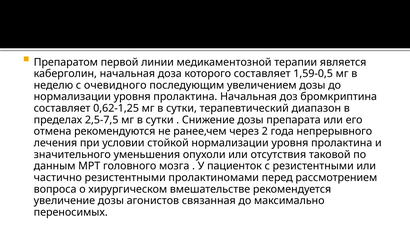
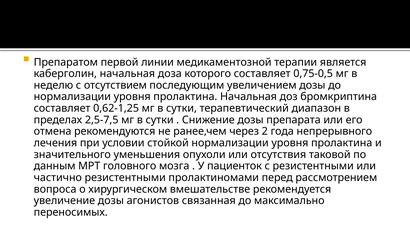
1,59-0,5: 1,59-0,5 -> 0,75-0,5
очевидного: очевидного -> отсутствием
